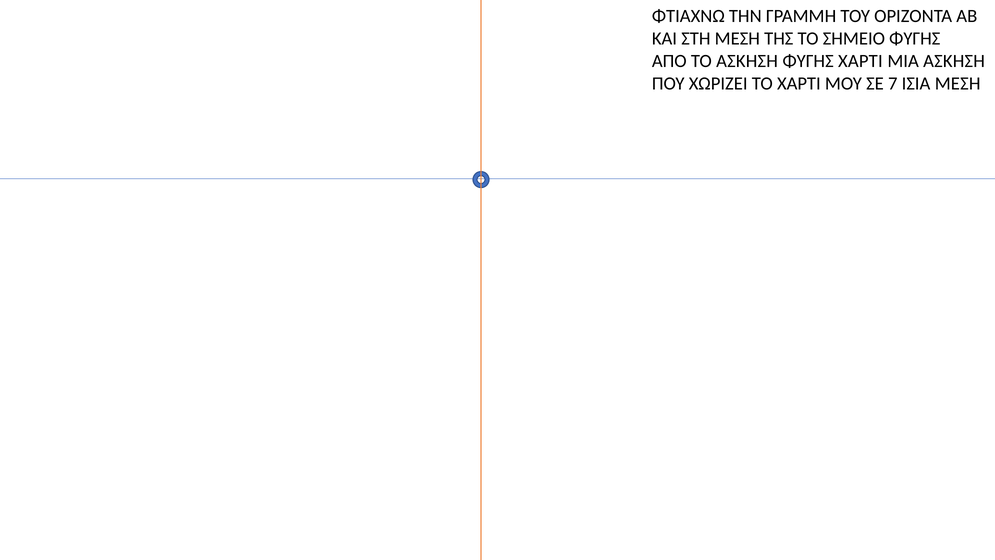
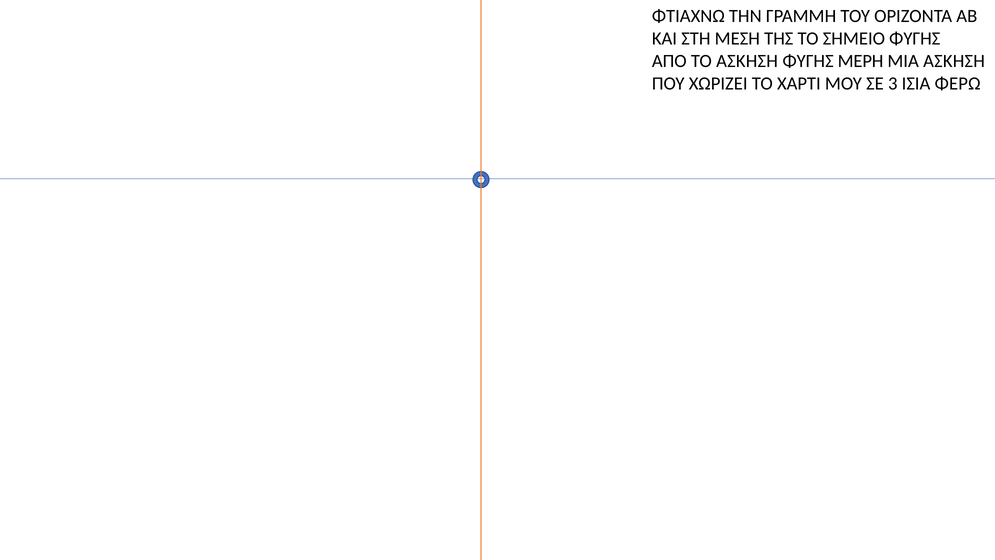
ΦΥΓΗΣ ΧΑΡΤΙ: ΧΑΡΤΙ -> ΜΕΡΗ
7: 7 -> 3
ΙΣΙΑ ΜΕΣΗ: ΜΕΣΗ -> ΦΕΡΩ
